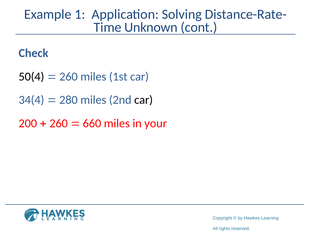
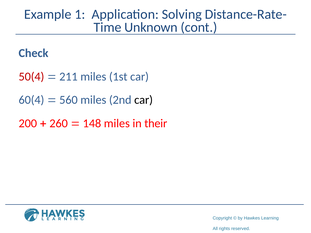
50(4 colour: black -> red
260 at (68, 77): 260 -> 211
34(4: 34(4 -> 60(4
280: 280 -> 560
660: 660 -> 148
your: your -> their
